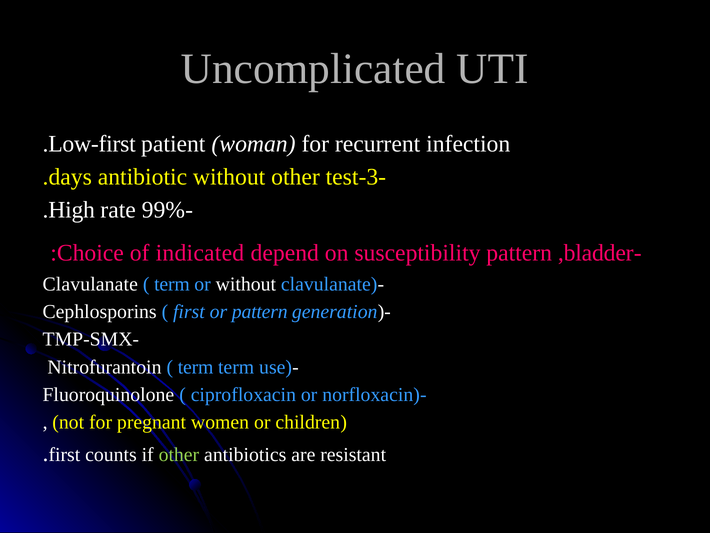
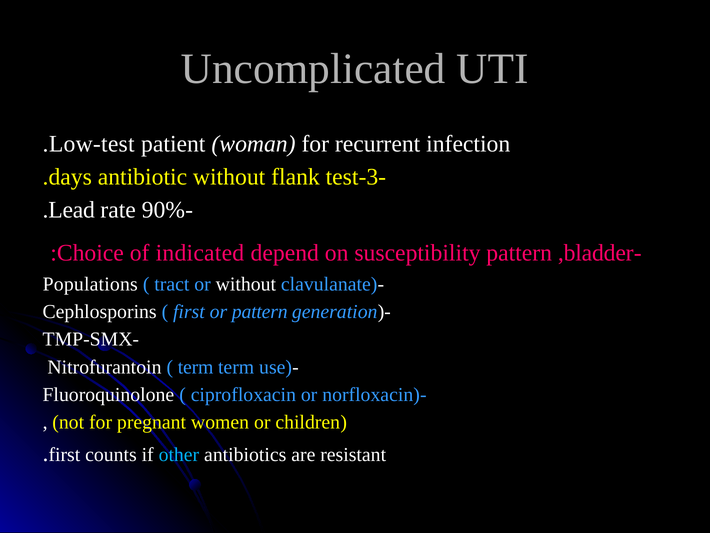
Low-first: Low-first -> Low-test
without other: other -> flank
High: High -> Lead
99%: 99% -> 90%
Clavulanate at (90, 284): Clavulanate -> Populations
term at (172, 284): term -> tract
other at (179, 454) colour: light green -> light blue
